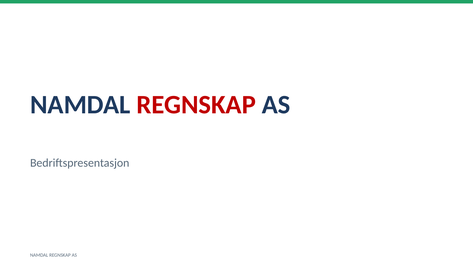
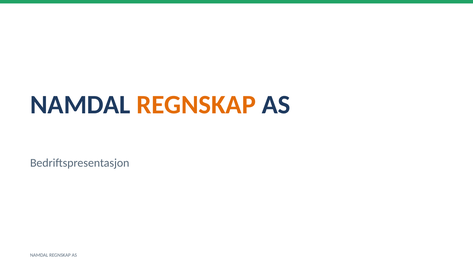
REGNSKAP at (196, 105) colour: red -> orange
